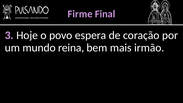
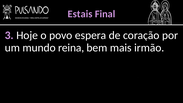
Firme: Firme -> Estais
